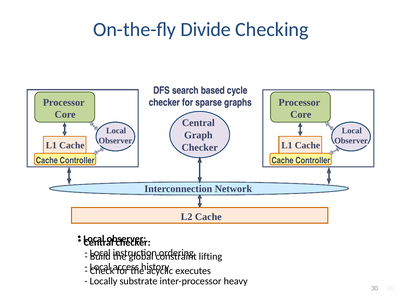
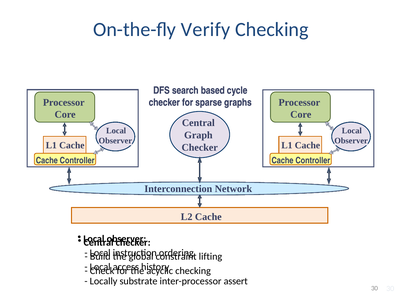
Divide: Divide -> Verify
executes at (193, 270): executes -> checking
heavy: heavy -> assert
